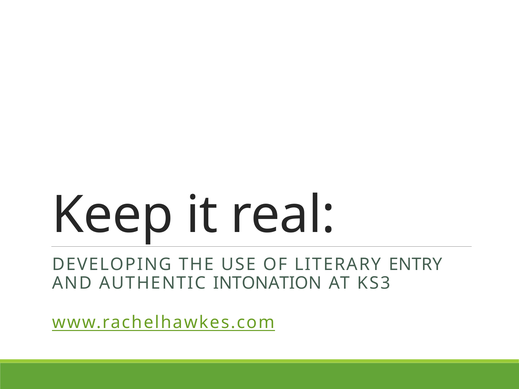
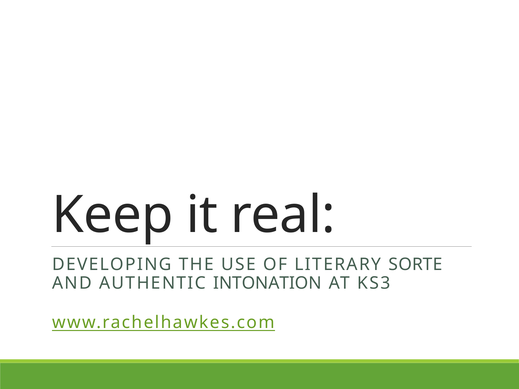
ENTRY: ENTRY -> SORTE
